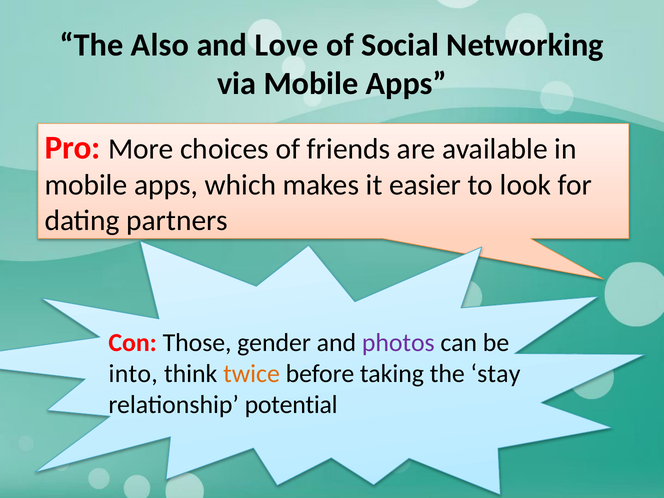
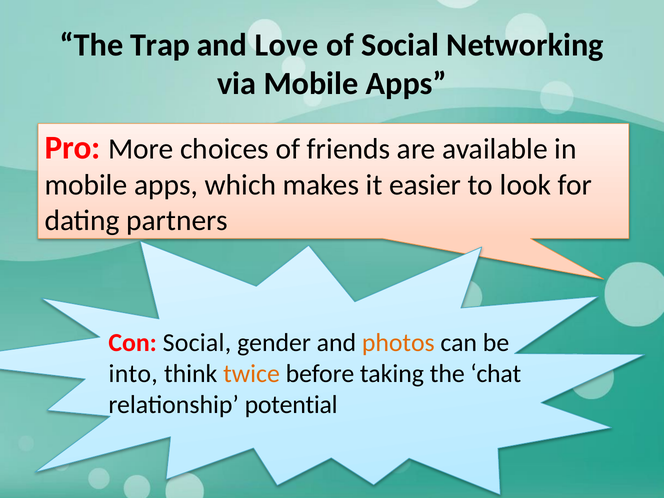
Also: Also -> Trap
Con Those: Those -> Social
photos colour: purple -> orange
stay: stay -> chat
